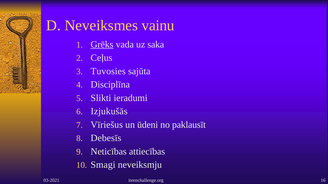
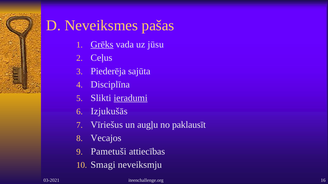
vainu: vainu -> pašas
saka: saka -> jūsu
Tuvosies: Tuvosies -> Piederēja
ieradumi underline: none -> present
ūdeni: ūdeni -> augļu
Debesīs: Debesīs -> Vecajos
Neticības: Neticības -> Pametuši
